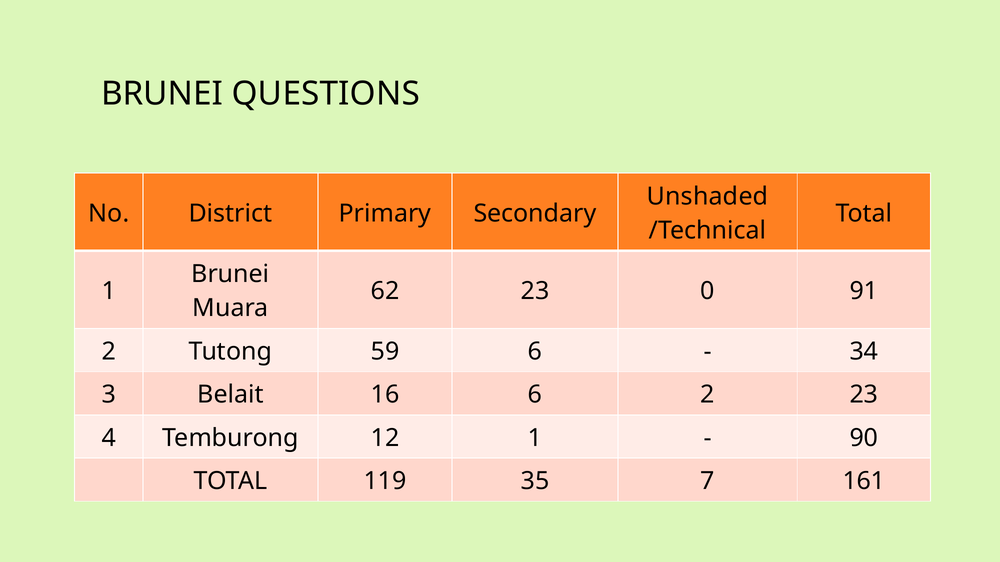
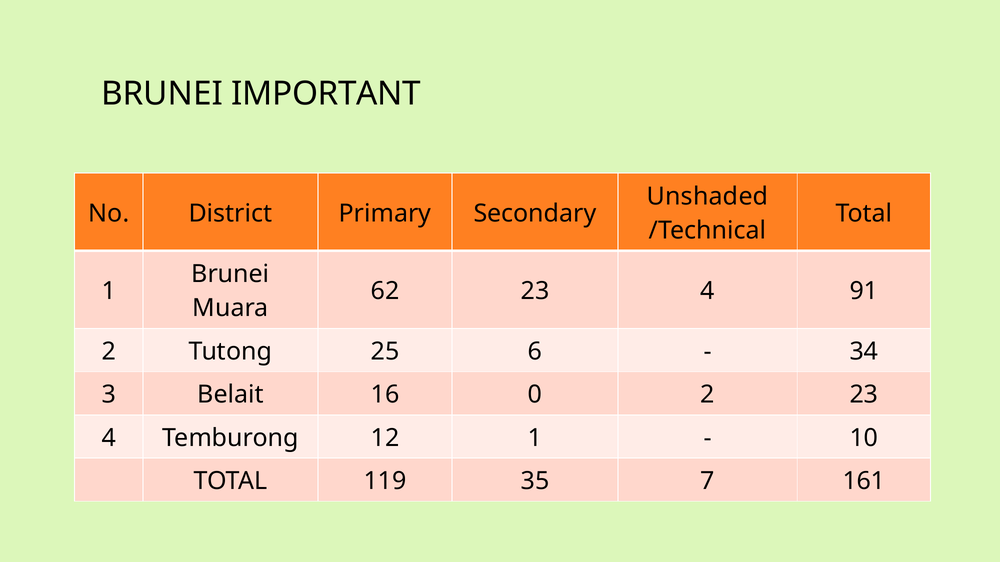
QUESTIONS: QUESTIONS -> IMPORTANT
62 23 0: 0 -> 4
59: 59 -> 25
16 6: 6 -> 0
90: 90 -> 10
